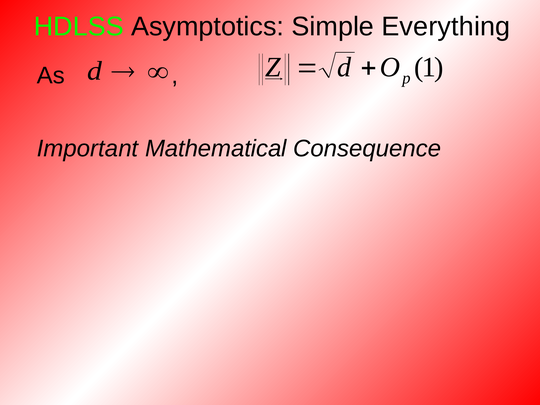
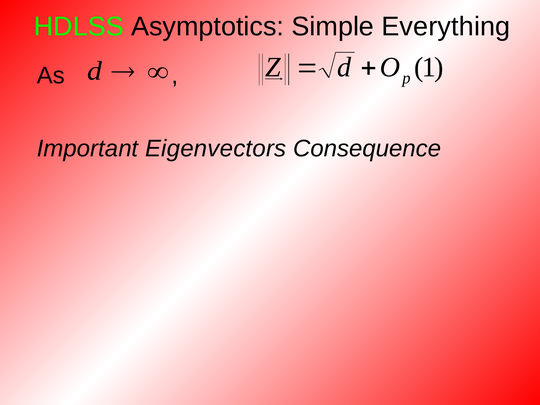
Mathematical: Mathematical -> Eigenvectors
